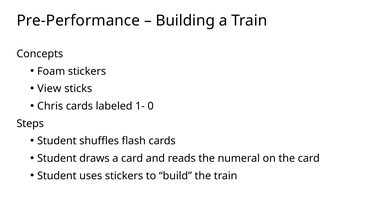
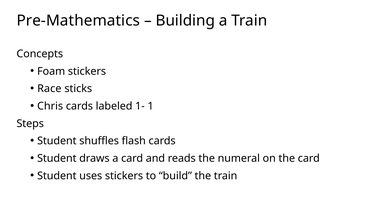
Pre-Performance: Pre-Performance -> Pre-Mathematics
View: View -> Race
0: 0 -> 1
